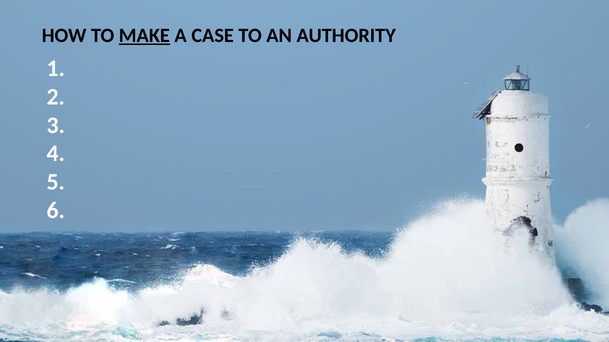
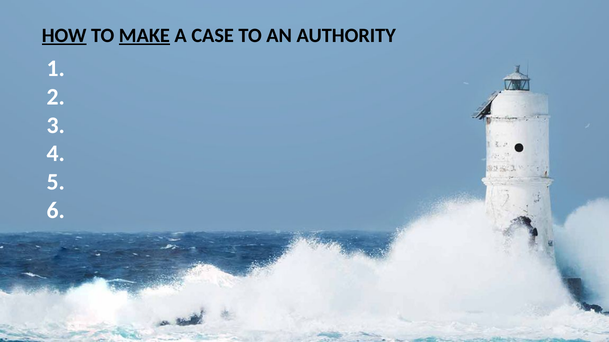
HOW underline: none -> present
